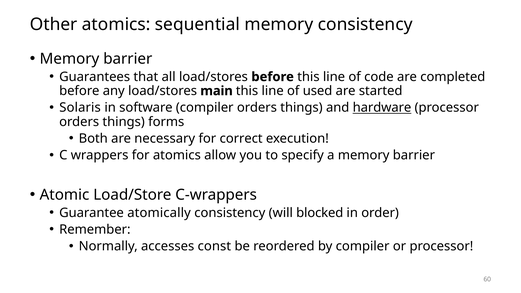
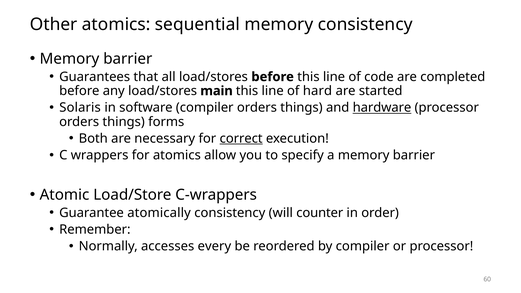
used: used -> hard
correct underline: none -> present
blocked: blocked -> counter
const: const -> every
